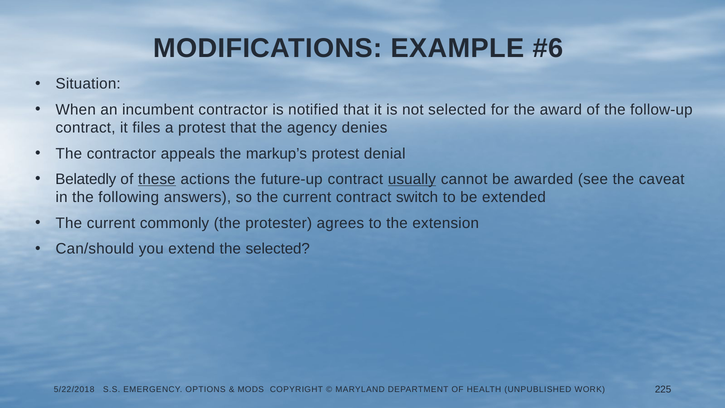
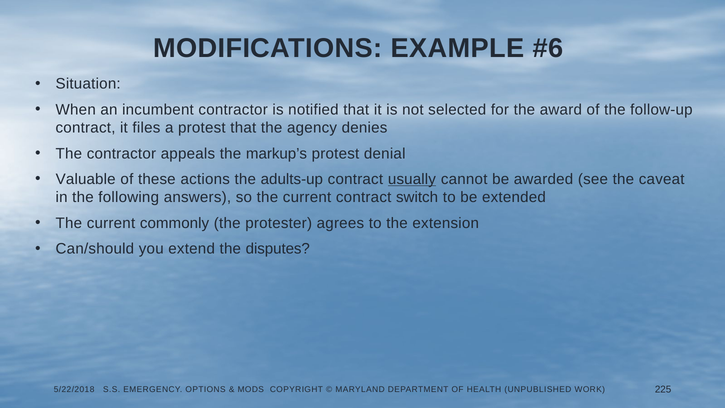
Belatedly: Belatedly -> Valuable
these underline: present -> none
future-up: future-up -> adults-up
the selected: selected -> disputes
